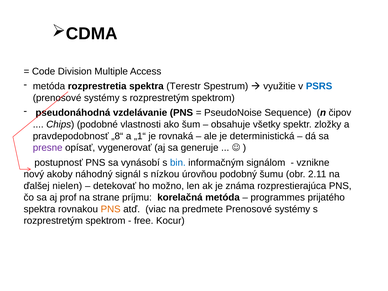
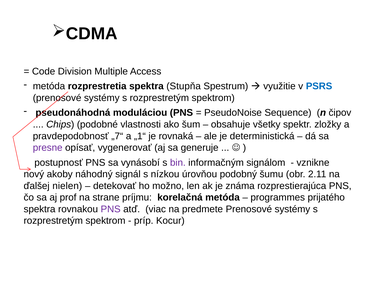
Terestr: Terestr -> Stupňa
vzdelávanie: vzdelávanie -> moduláciou
„8“: „8“ -> „7“
bin colour: blue -> purple
PNS at (111, 209) colour: orange -> purple
free: free -> príp
